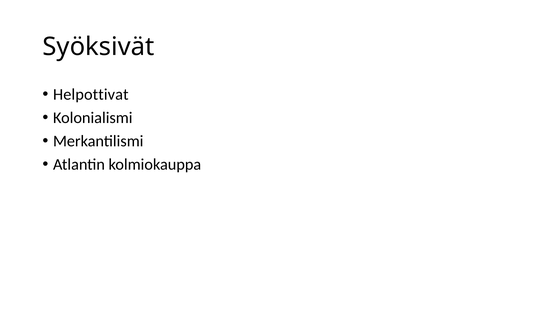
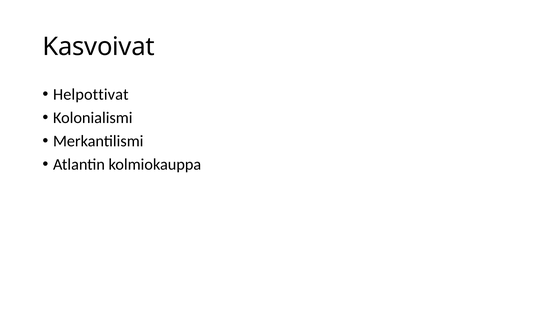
Syöksivät: Syöksivät -> Kasvoivat
